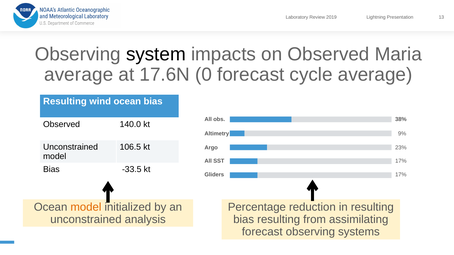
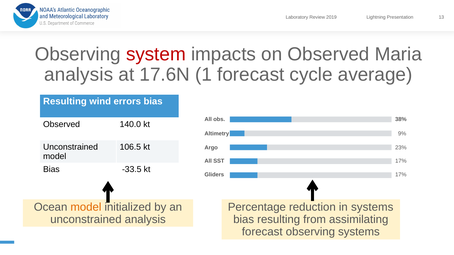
system colour: black -> red
average at (79, 75): average -> analysis
0: 0 -> 1
wind ocean: ocean -> errors
in resulting: resulting -> systems
